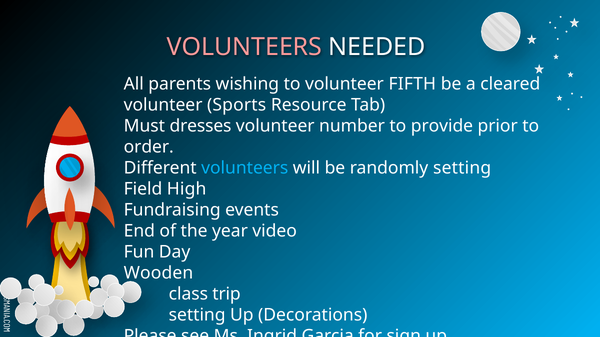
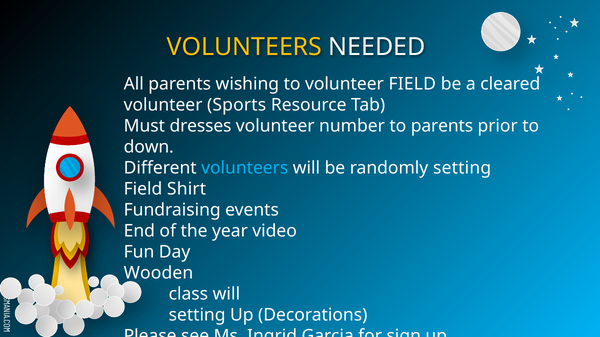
VOLUNTEERS at (244, 47) colour: pink -> yellow
volunteer FIFTH: FIFTH -> FIELD
to provide: provide -> parents
order: order -> down
High: High -> Shirt
class trip: trip -> will
